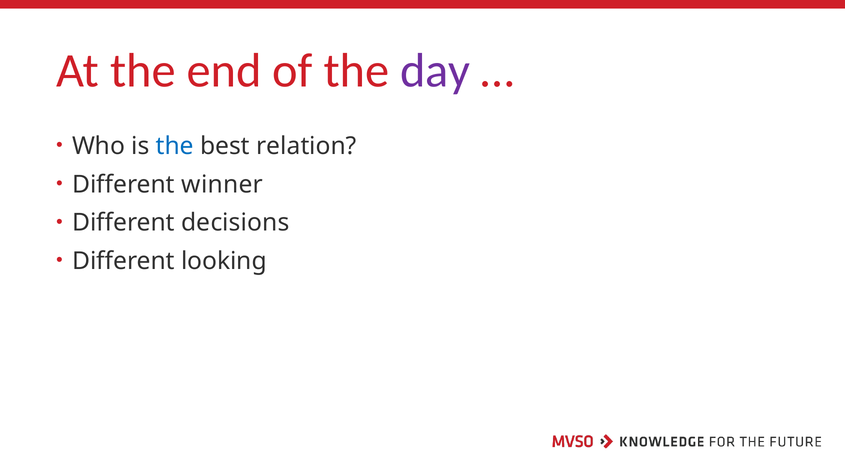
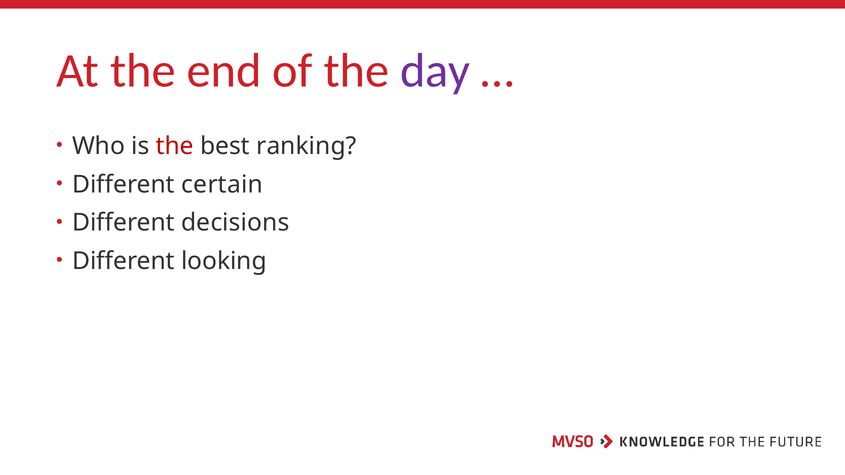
the at (175, 146) colour: blue -> red
relation: relation -> ranking
winner: winner -> certain
